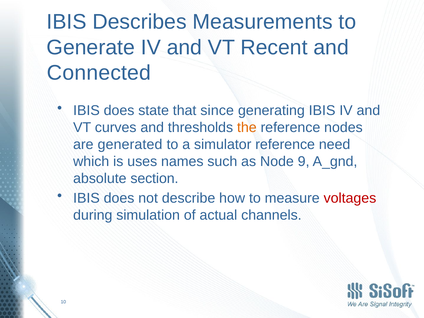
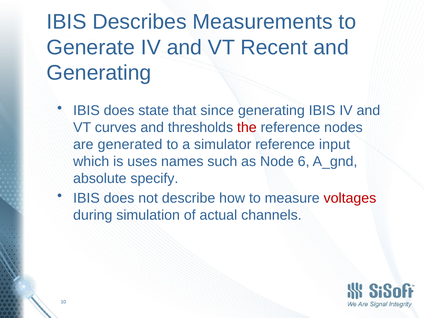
Connected at (99, 73): Connected -> Generating
the colour: orange -> red
need: need -> input
9: 9 -> 6
section: section -> specify
